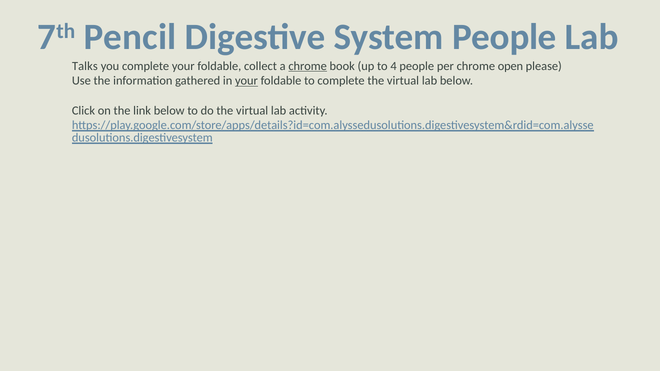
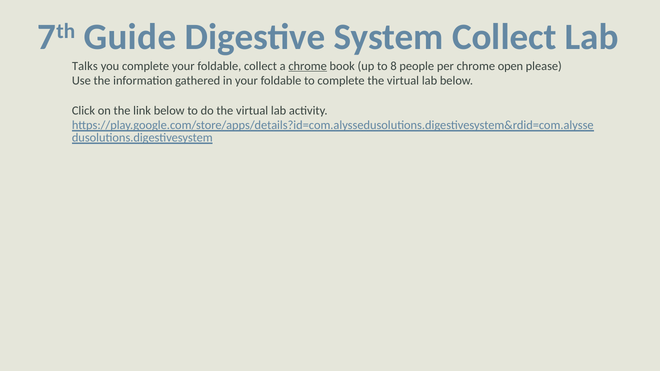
Pencil: Pencil -> Guide
System People: People -> Collect
4: 4 -> 8
your at (246, 81) underline: present -> none
